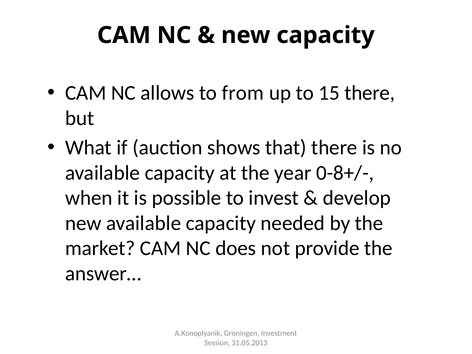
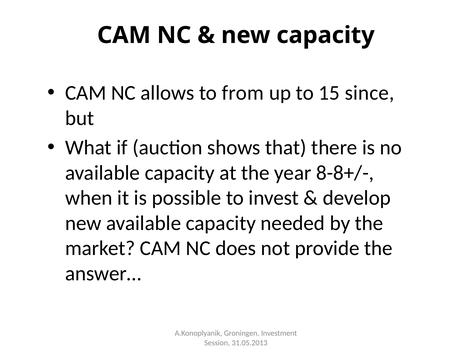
15 there: there -> since
0-8+/-: 0-8+/- -> 8-8+/-
